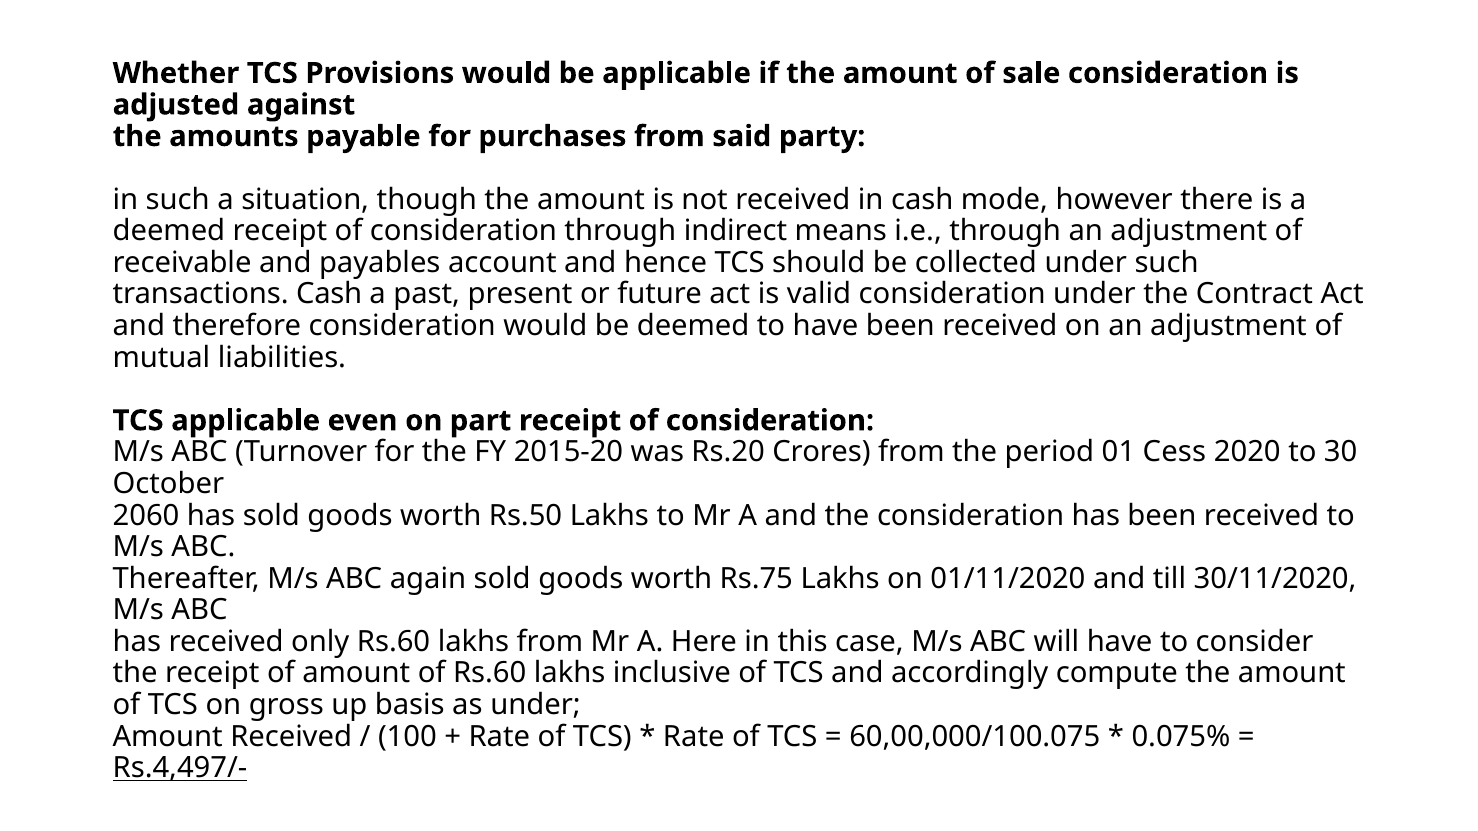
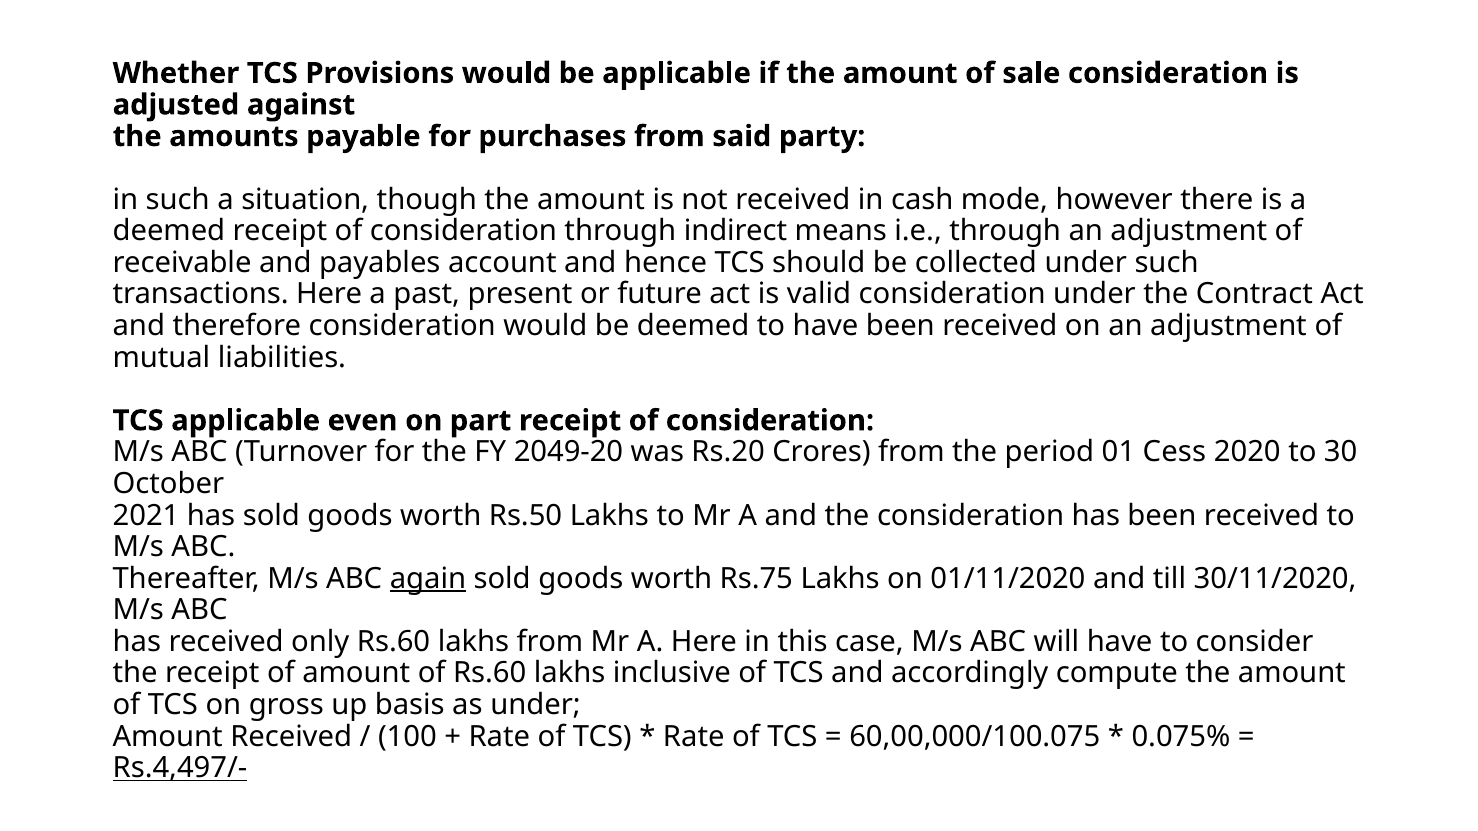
transactions Cash: Cash -> Here
2015-20: 2015-20 -> 2049-20
2060: 2060 -> 2021
again underline: none -> present
